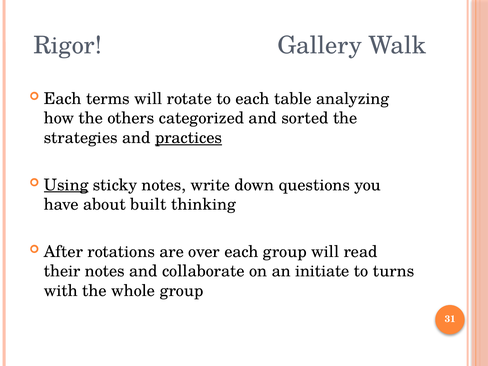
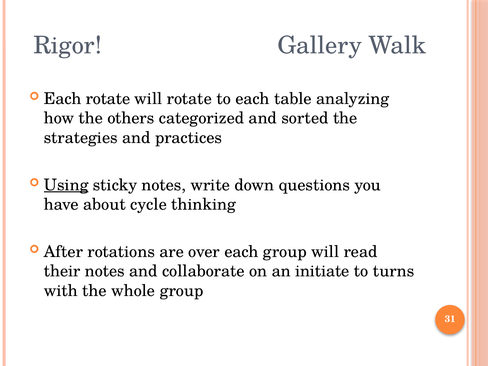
Each terms: terms -> rotate
practices underline: present -> none
built: built -> cycle
